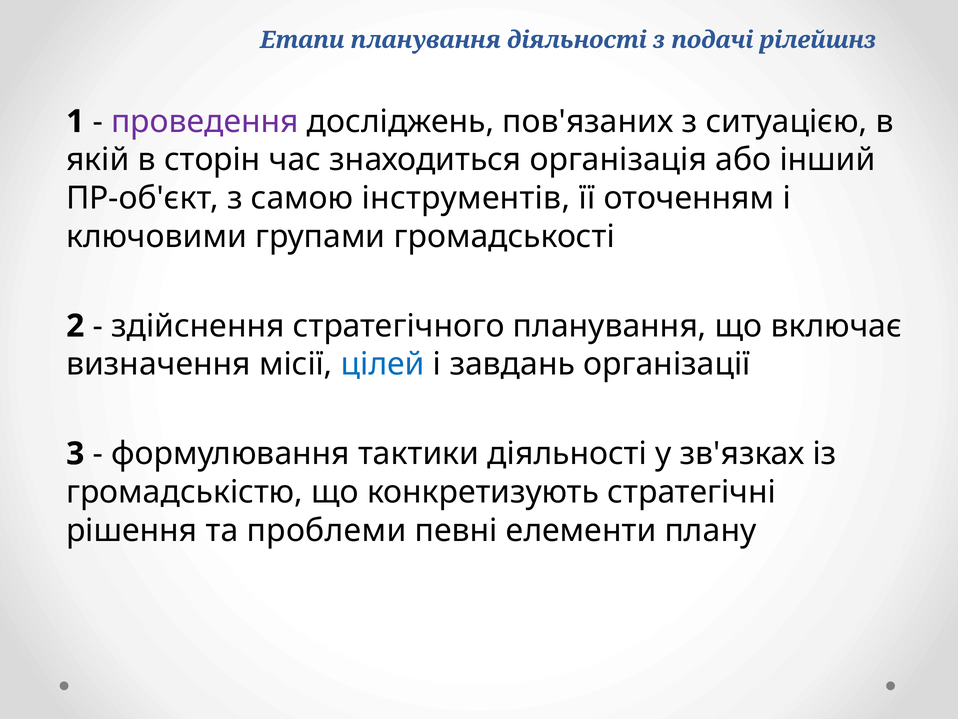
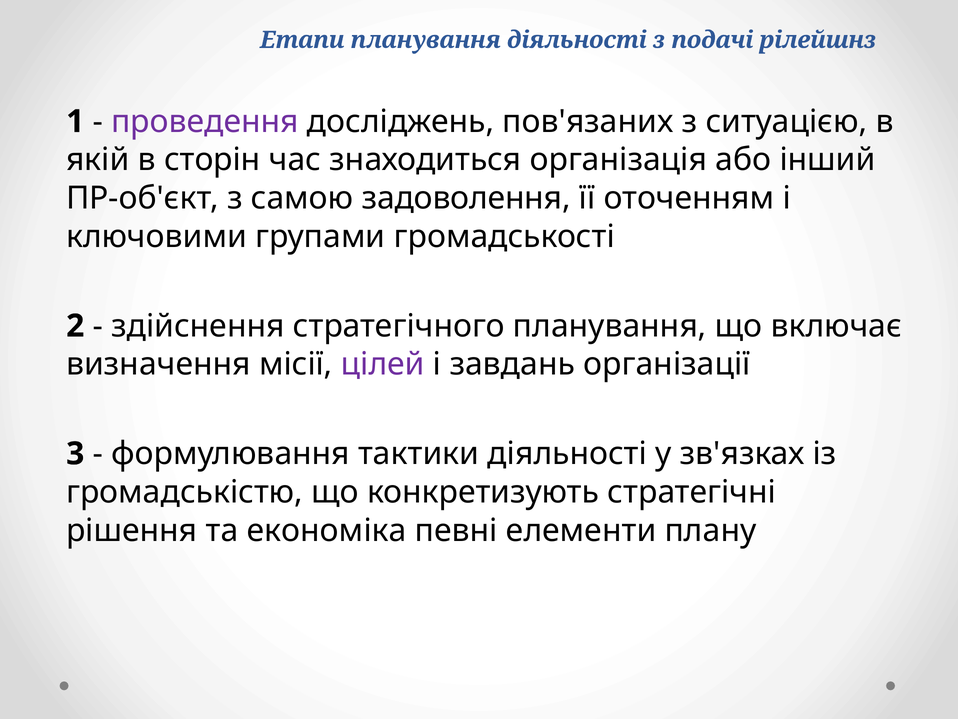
інструментів: інструментів -> задоволення
цілей colour: blue -> purple
проблеми: проблеми -> економіка
